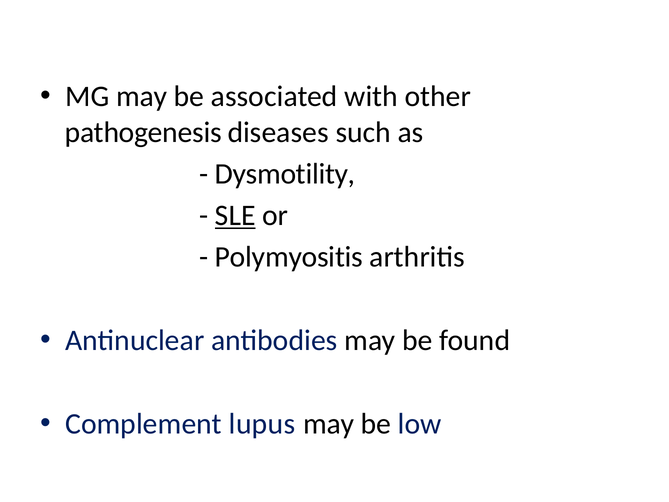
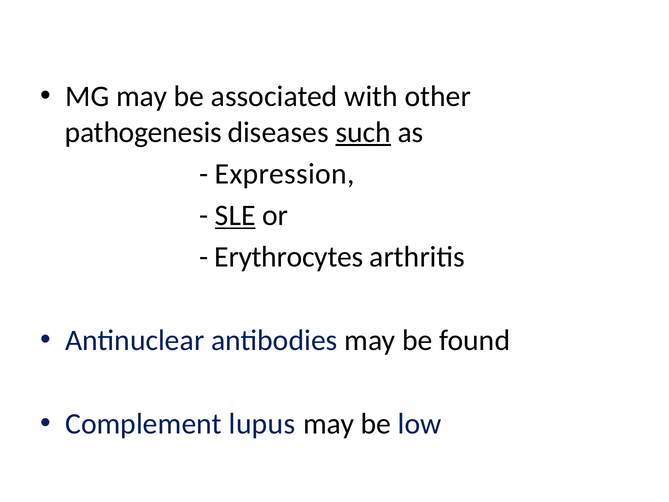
such underline: none -> present
Dysmotility: Dysmotility -> Expression
Polymyositis: Polymyositis -> Erythrocytes
